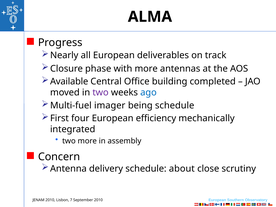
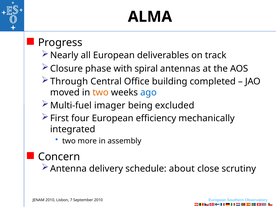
with more: more -> spiral
Available: Available -> Through
two at (101, 93) colour: purple -> orange
being schedule: schedule -> excluded
